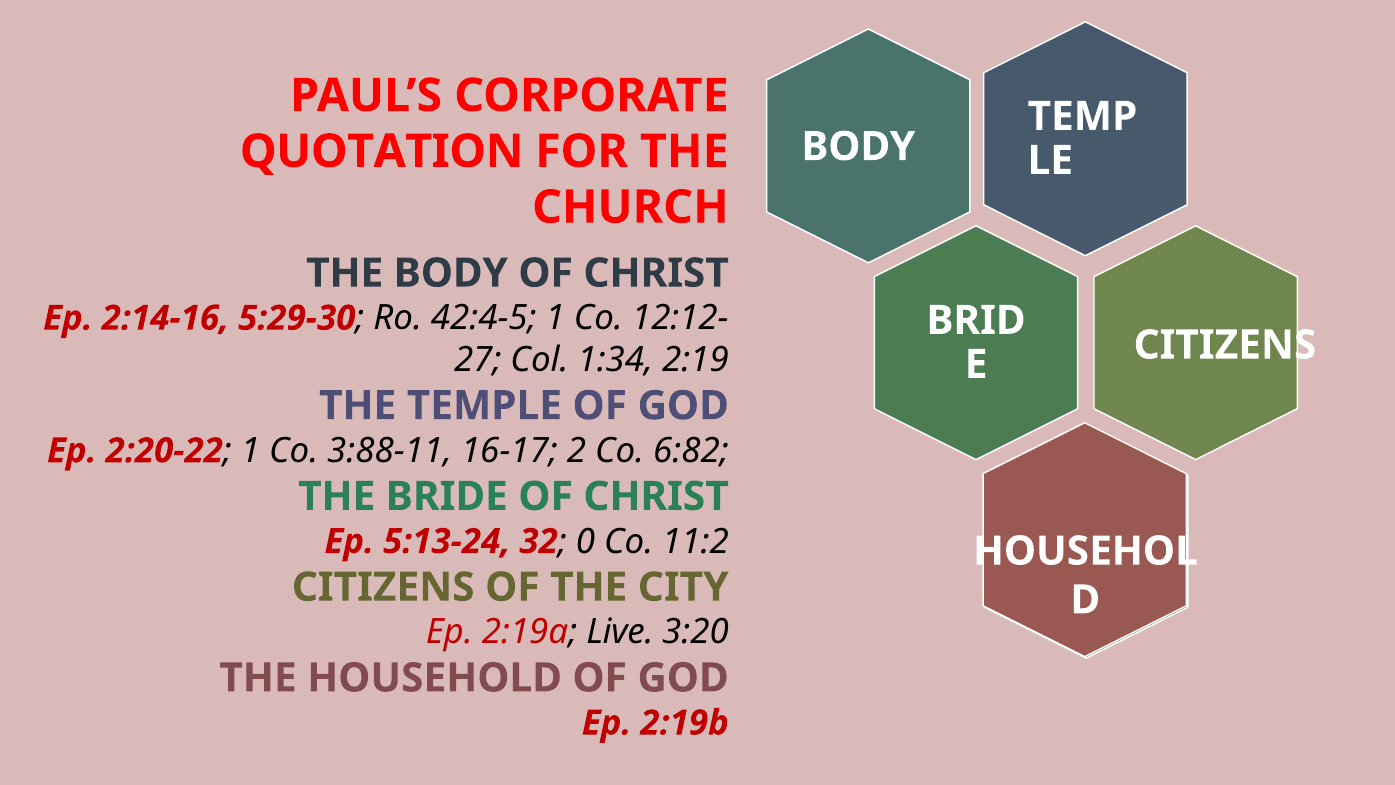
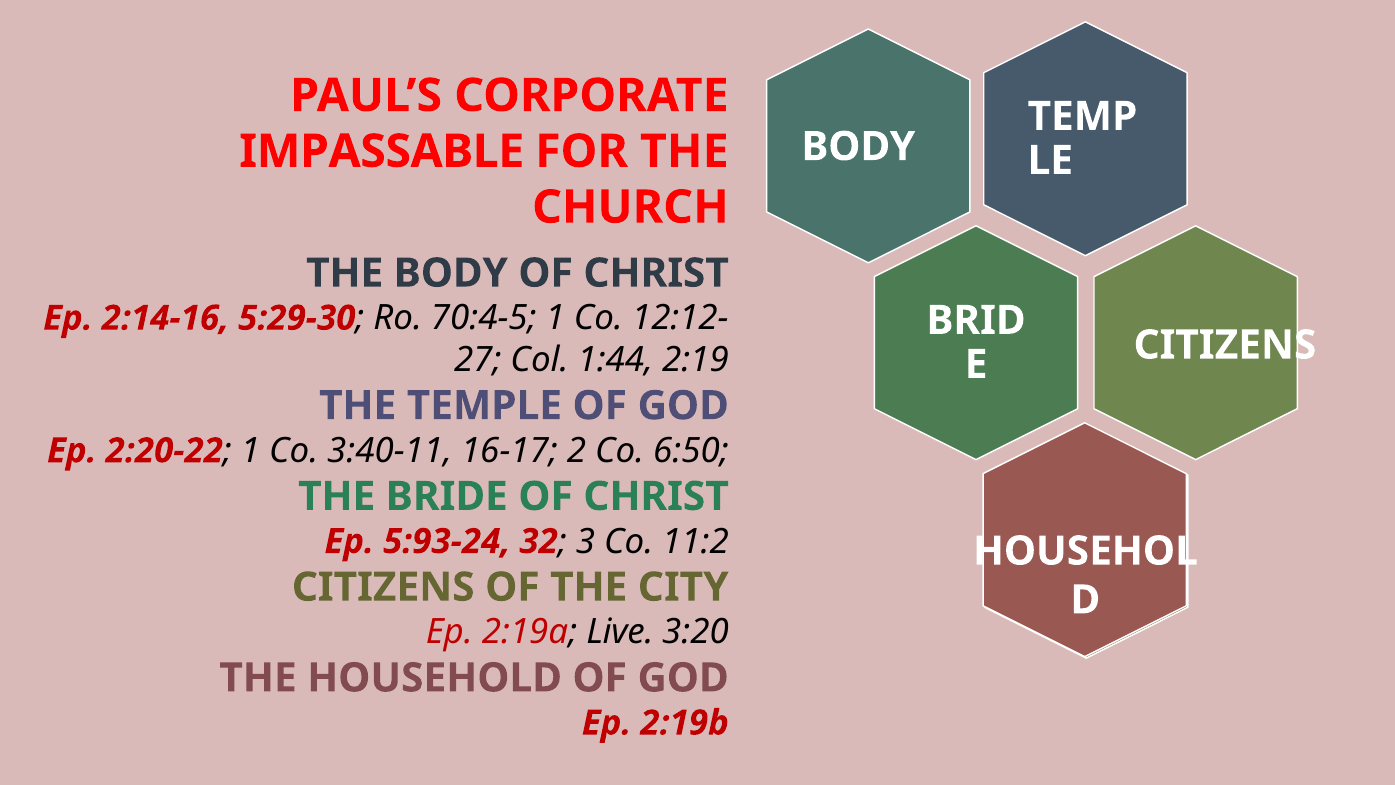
QUOTATION: QUOTATION -> IMPASSABLE
42:4-5: 42:4-5 -> 70:4-5
1:34: 1:34 -> 1:44
3:88-11: 3:88-11 -> 3:40-11
6:82: 6:82 -> 6:50
5:13-24: 5:13-24 -> 5:93-24
0: 0 -> 3
